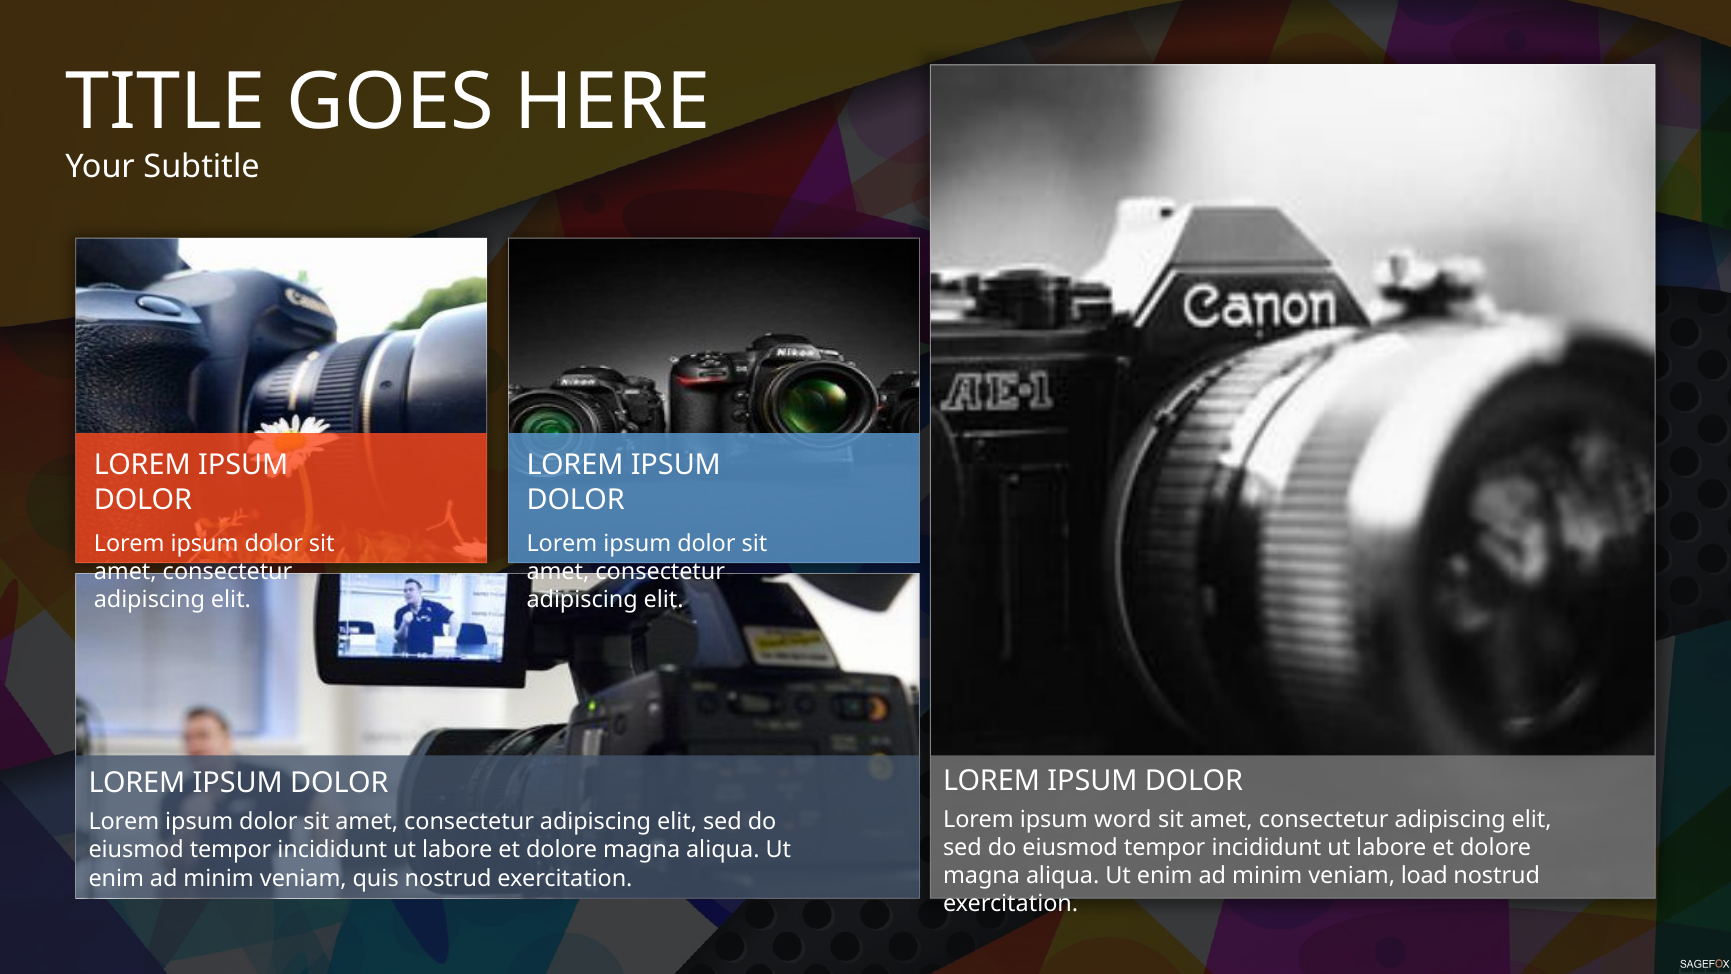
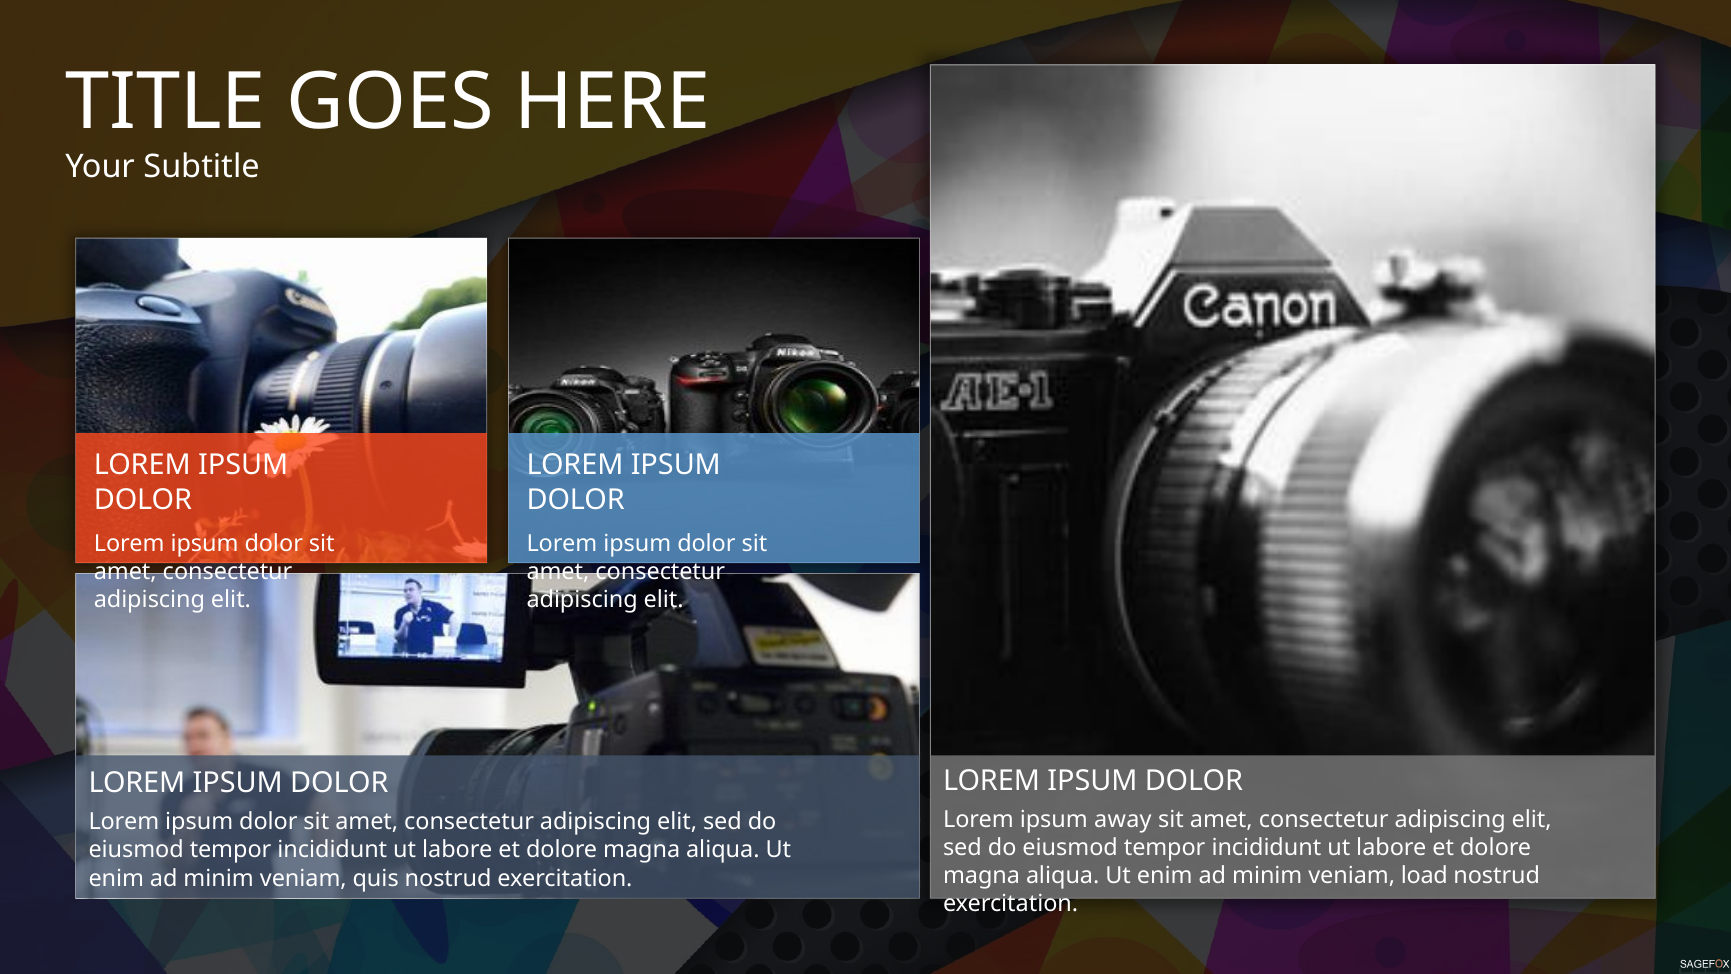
word: word -> away
